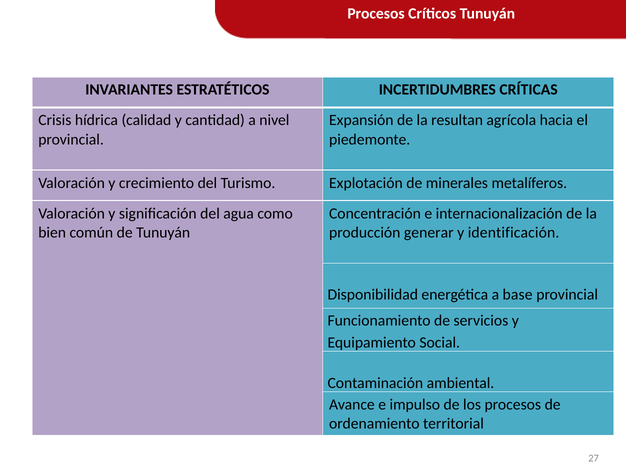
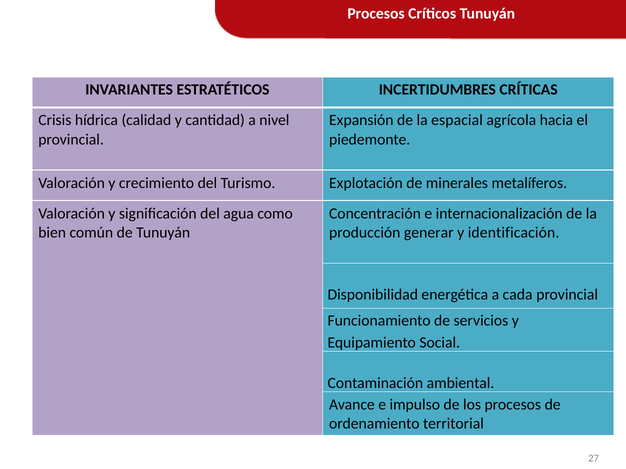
resultan: resultan -> espacial
base: base -> cada
